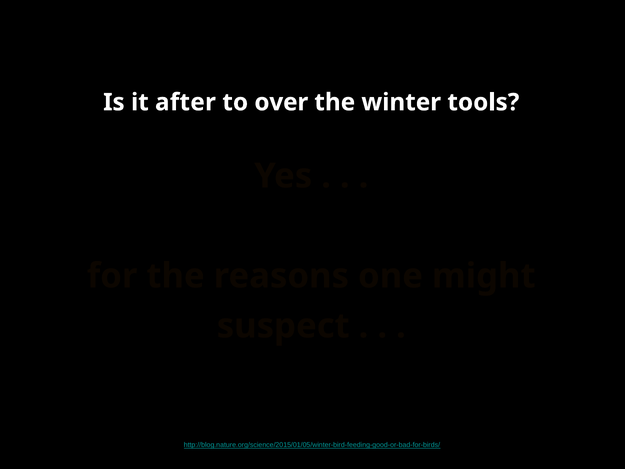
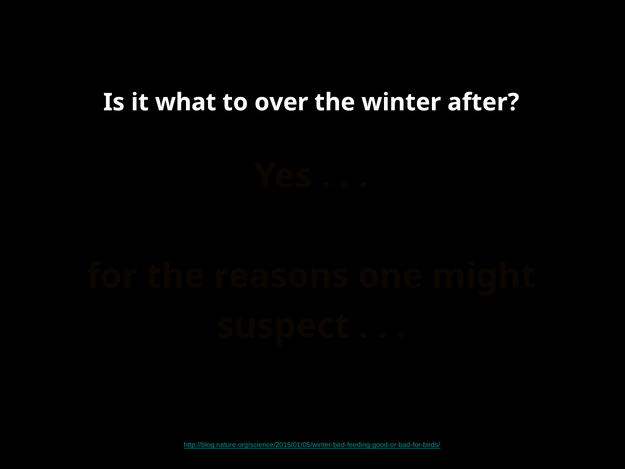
after: after -> what
tools: tools -> after
